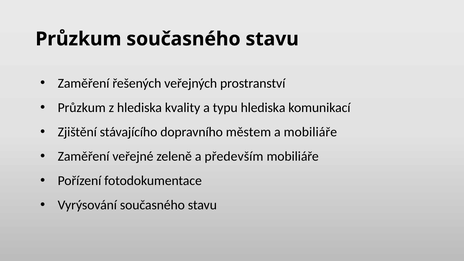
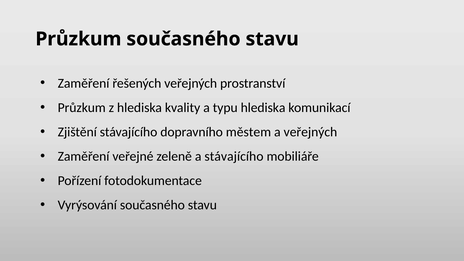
a mobiliáře: mobiliáře -> veřejných
a především: především -> stávajícího
